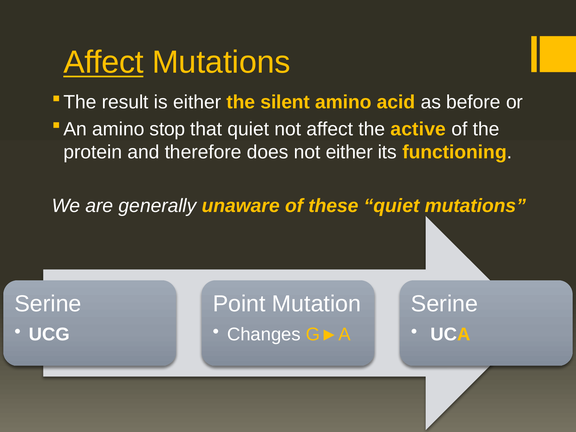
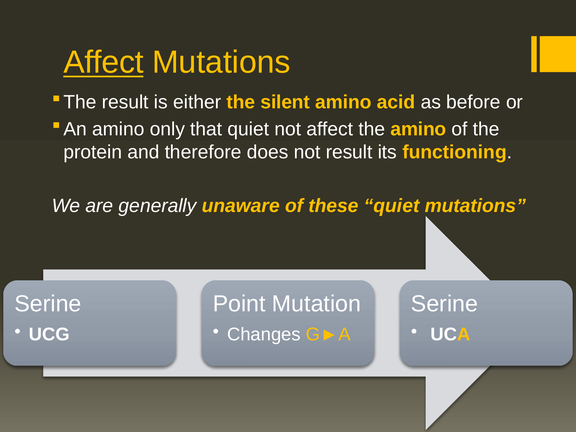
stop: stop -> only
the active: active -> amino
not either: either -> result
